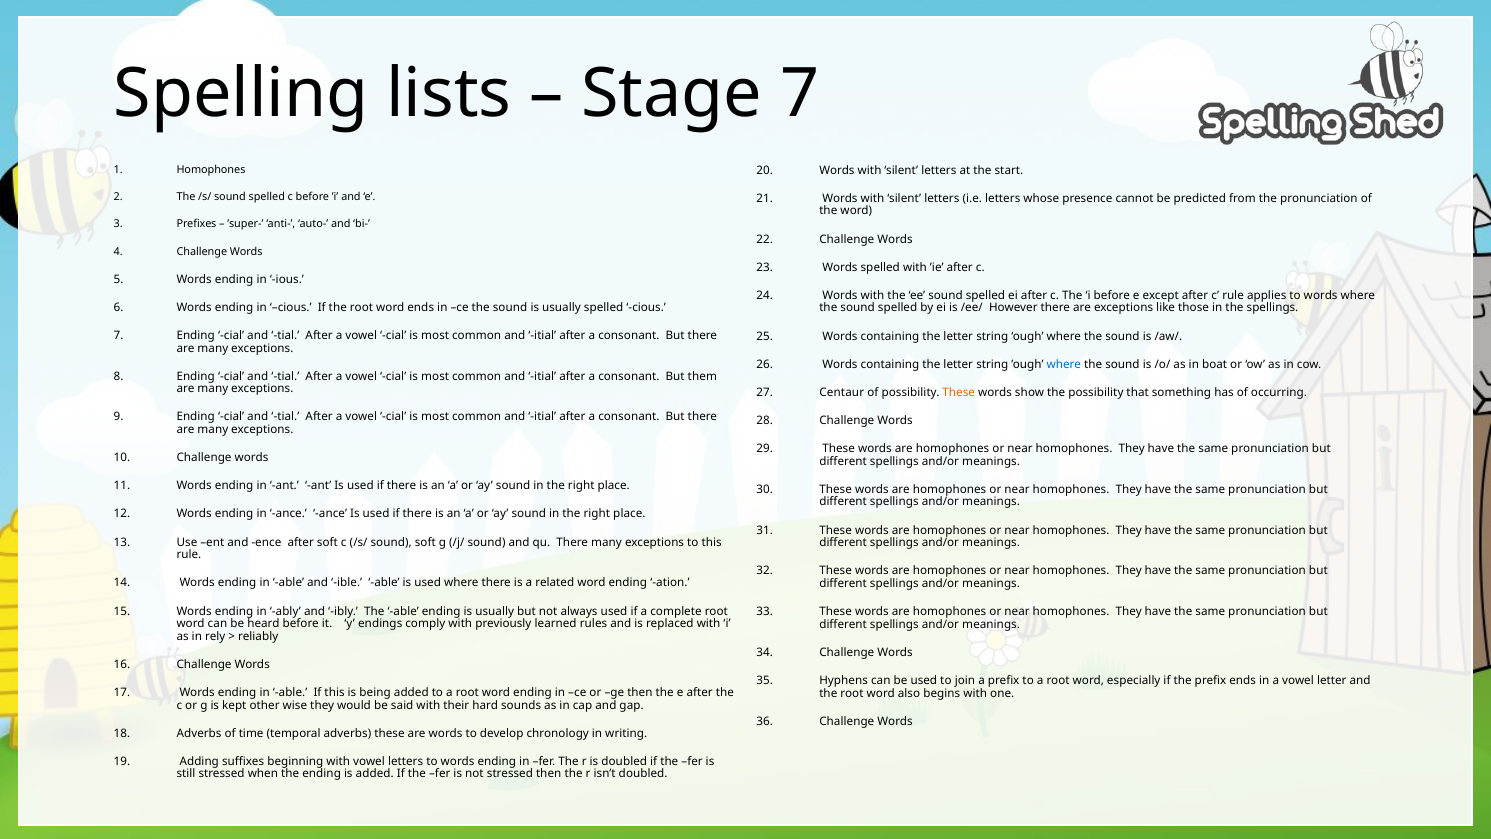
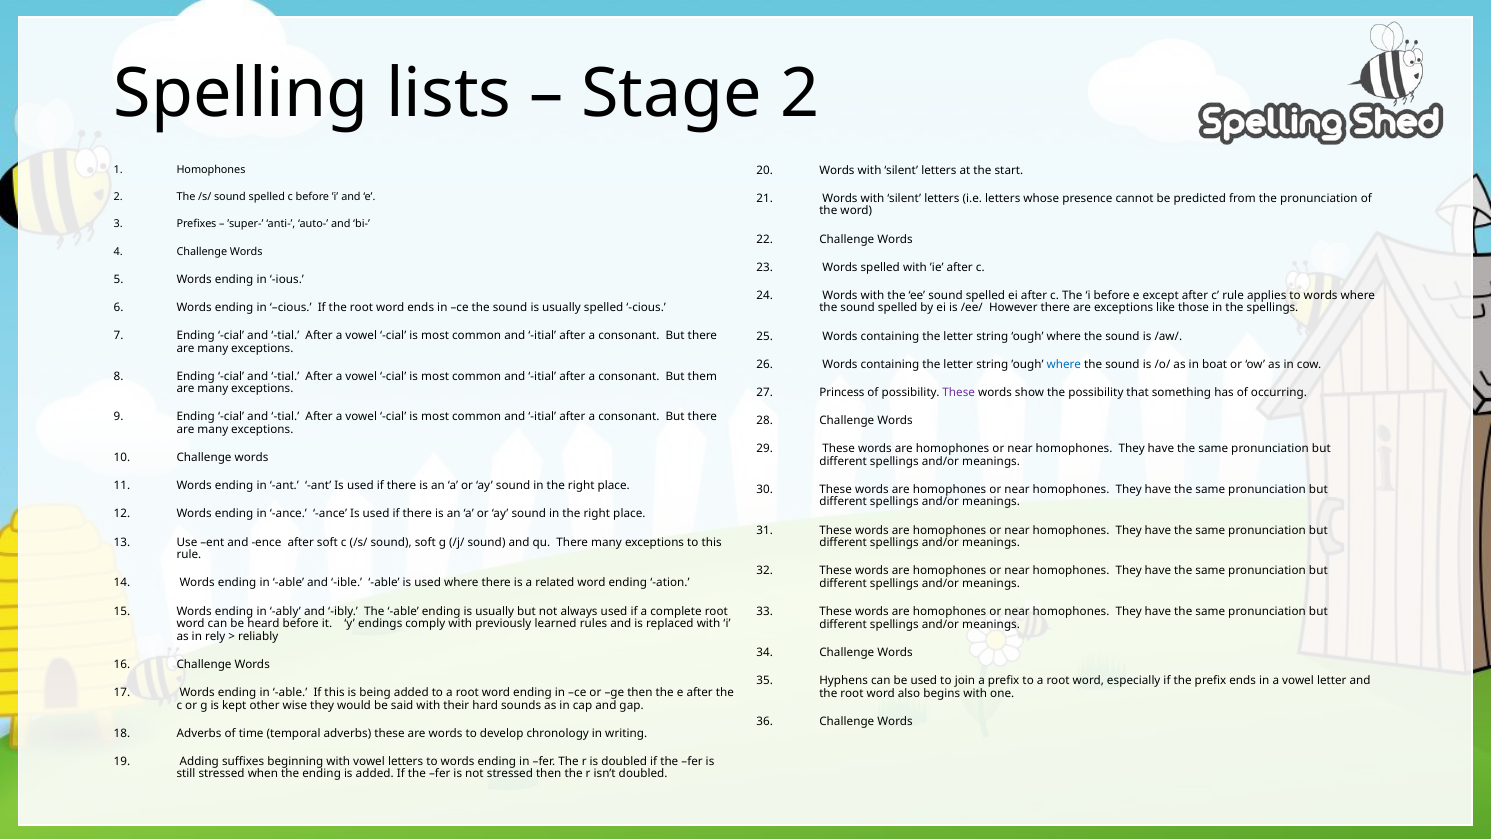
Stage 7: 7 -> 2
Centaur: Centaur -> Princess
These at (959, 392) colour: orange -> purple
